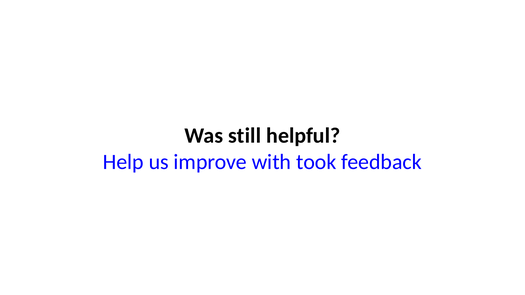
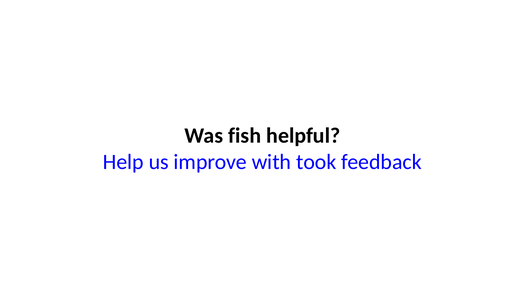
still: still -> fish
